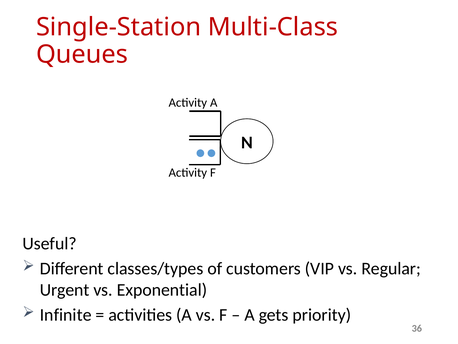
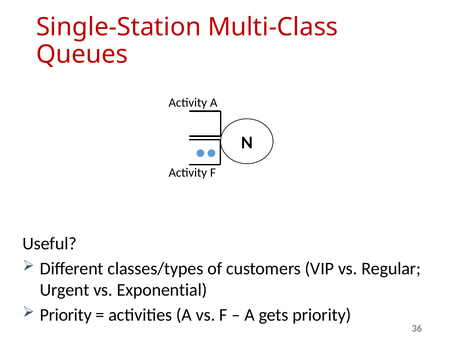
Infinite at (66, 314): Infinite -> Priority
